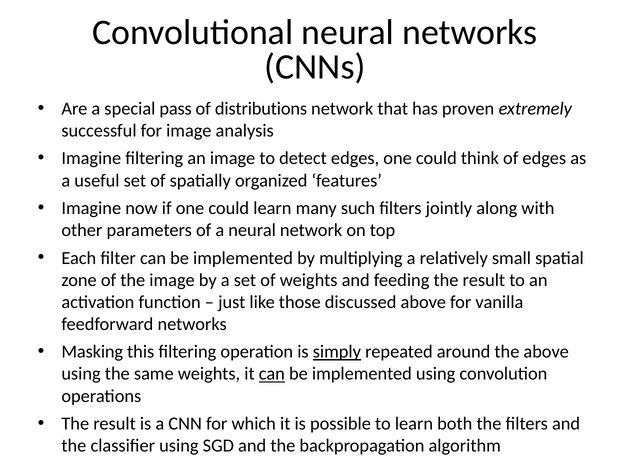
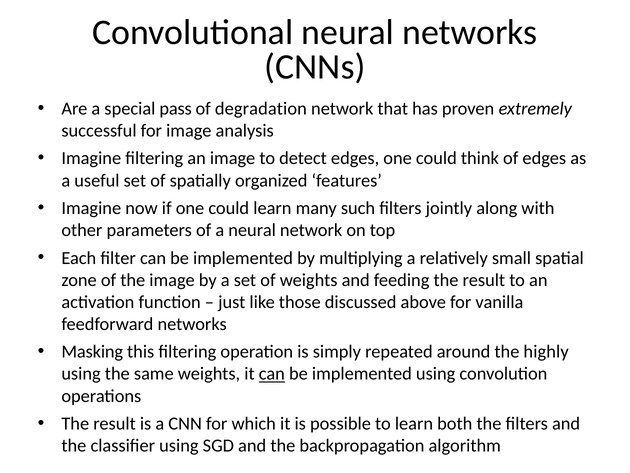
distributions: distributions -> degradation
simply underline: present -> none
the above: above -> highly
